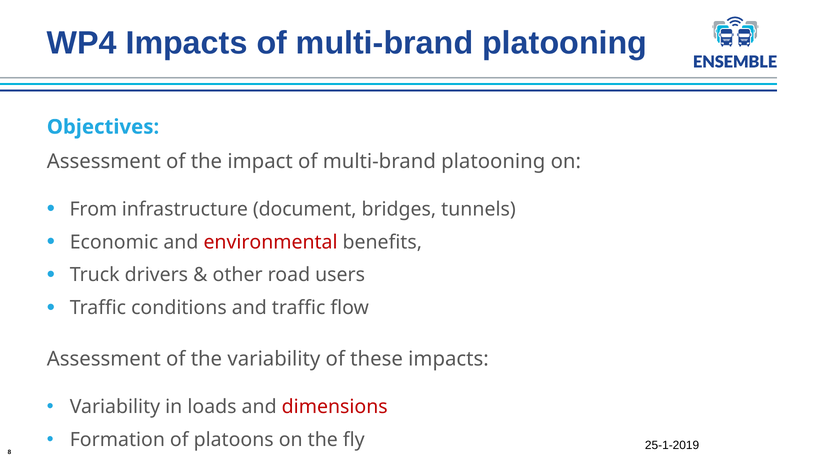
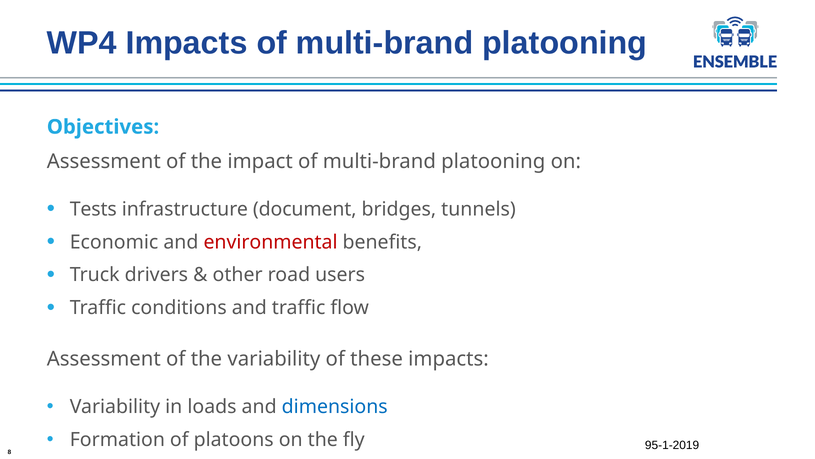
From: From -> Tests
dimensions colour: red -> blue
25-1-2019: 25-1-2019 -> 95-1-2019
